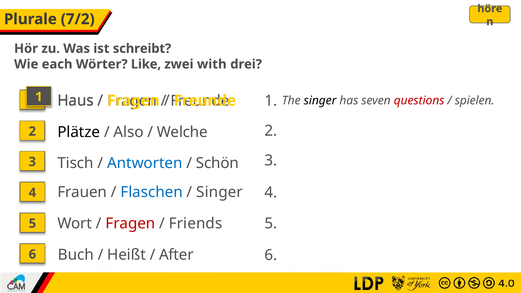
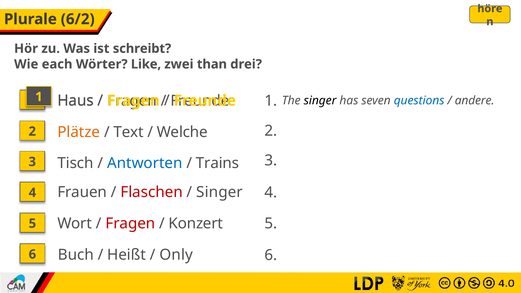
7/2: 7/2 -> 6/2
with: with -> than
questions colour: red -> blue
spielen: spielen -> andere
Plätze colour: black -> orange
Also: Also -> Text
Schön: Schön -> Trains
Flaschen colour: blue -> red
Friends: Friends -> Konzert
After: After -> Only
